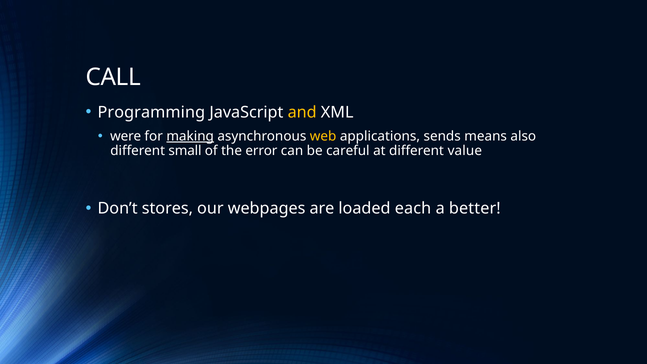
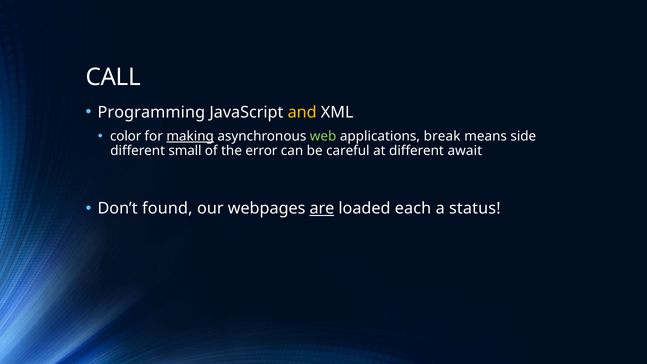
were: were -> color
web colour: yellow -> light green
sends: sends -> break
also: also -> side
value: value -> await
stores: stores -> found
are underline: none -> present
better: better -> status
